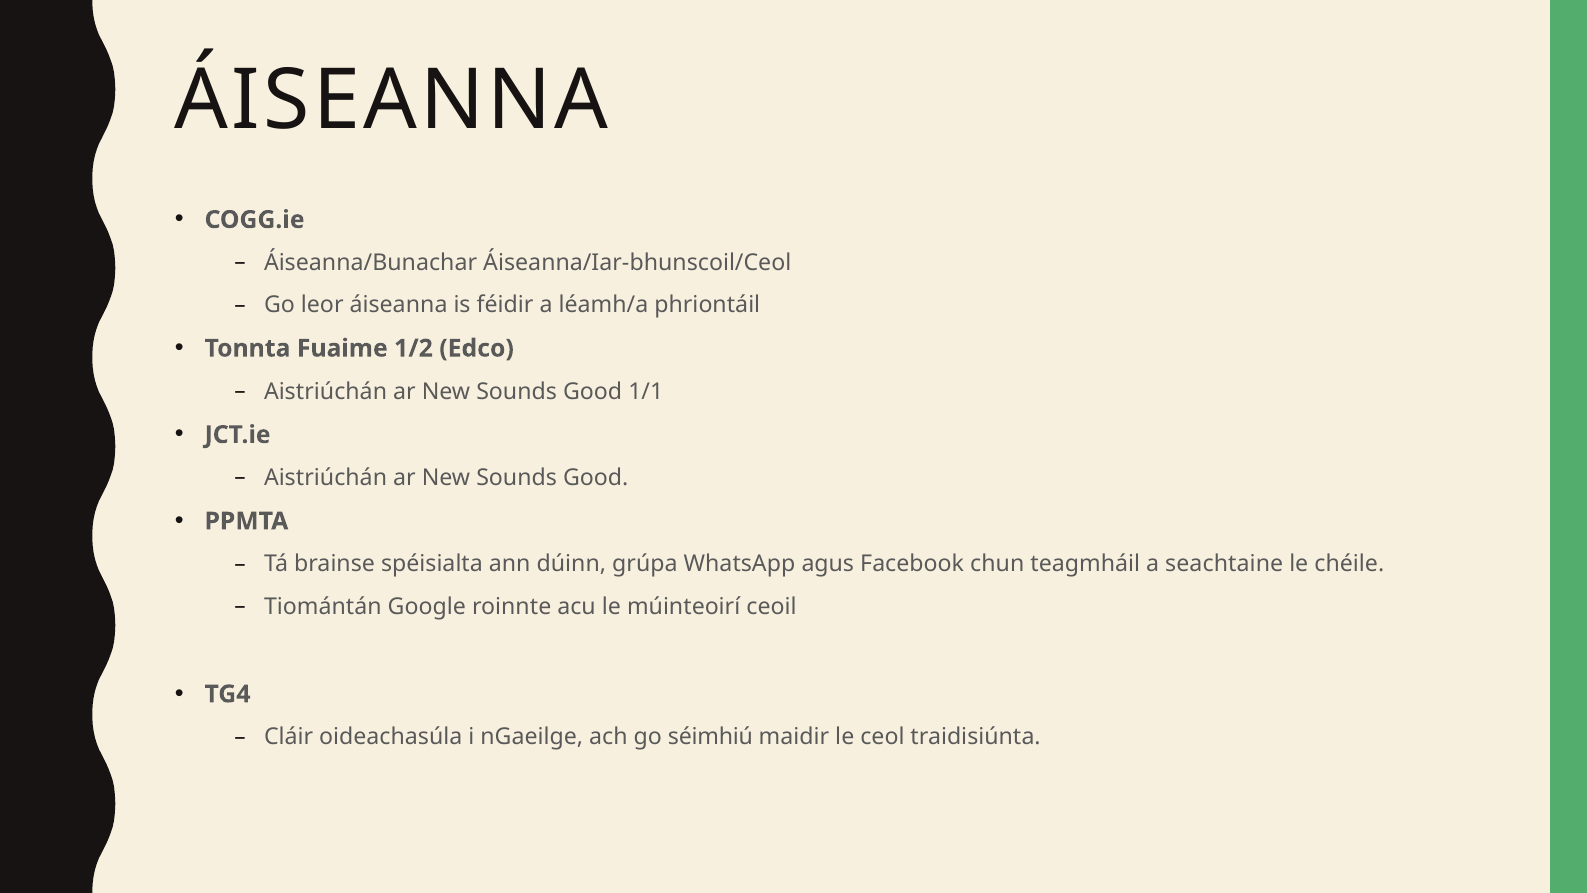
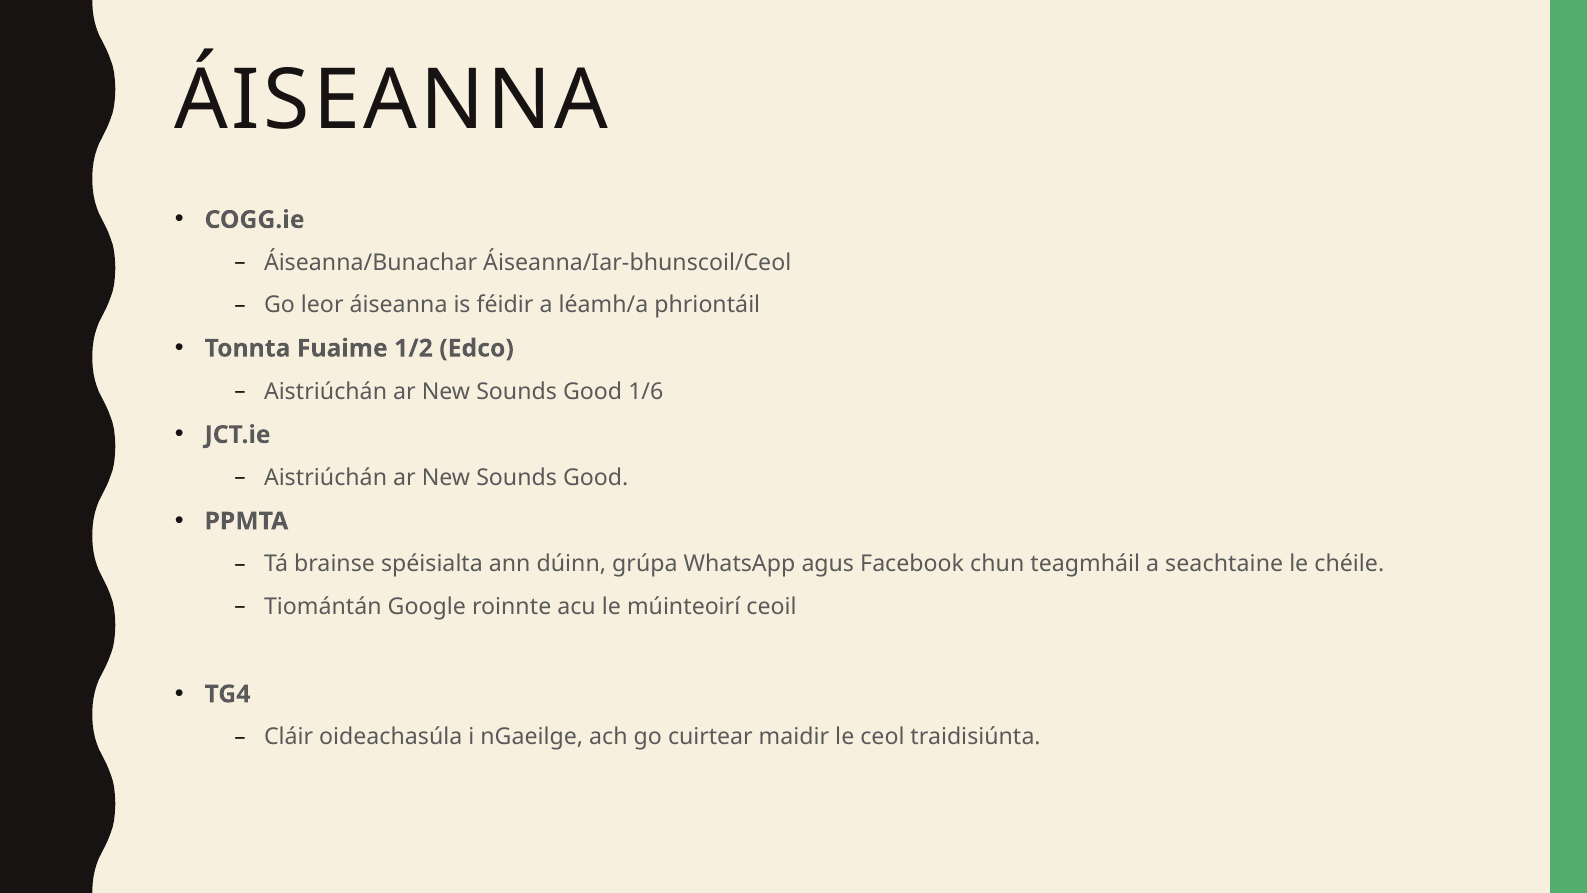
1/1: 1/1 -> 1/6
séimhiú: séimhiú -> cuirtear
